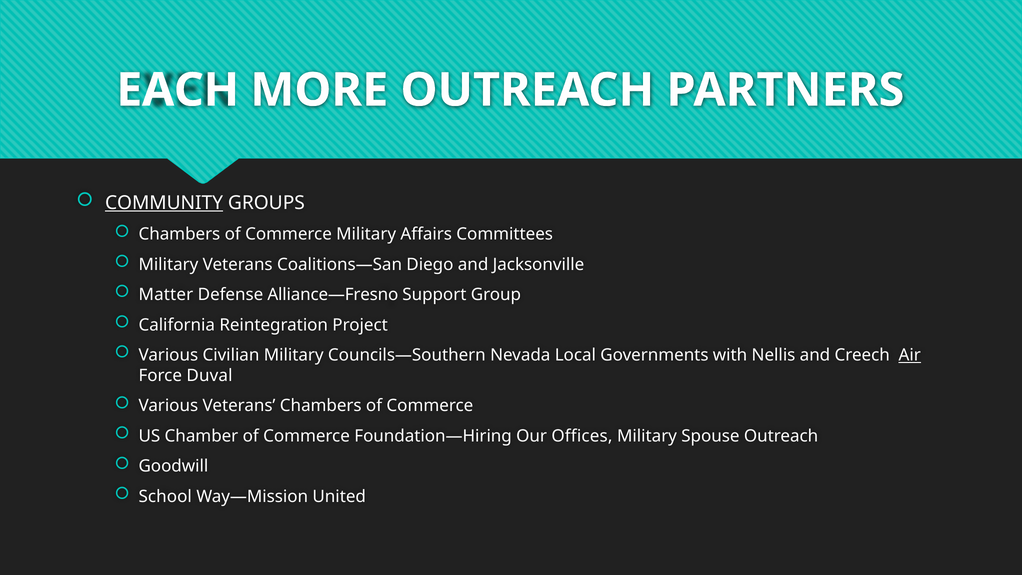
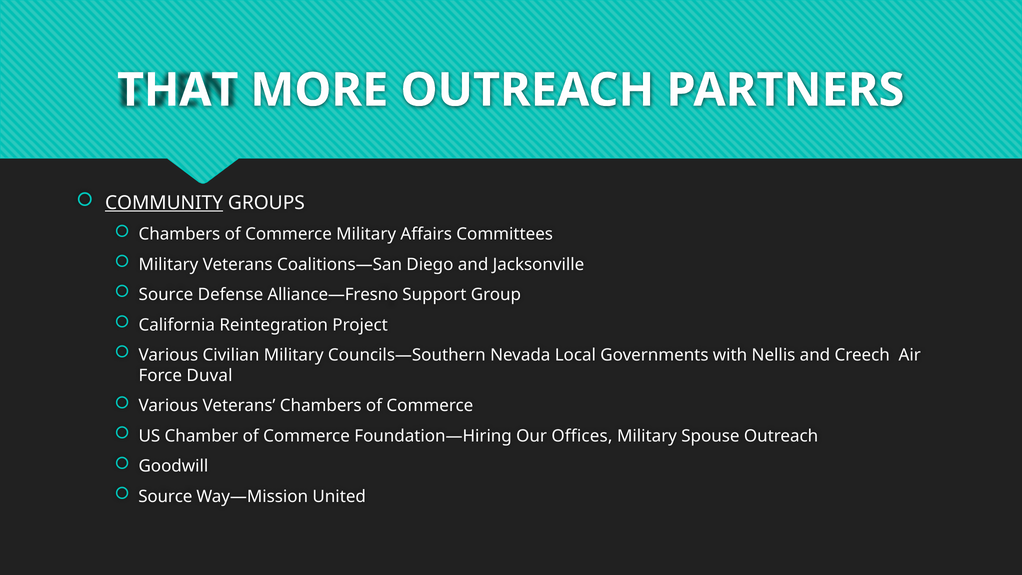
EACH: EACH -> THAT
Matter at (166, 295): Matter -> Source
Air underline: present -> none
School at (165, 496): School -> Source
